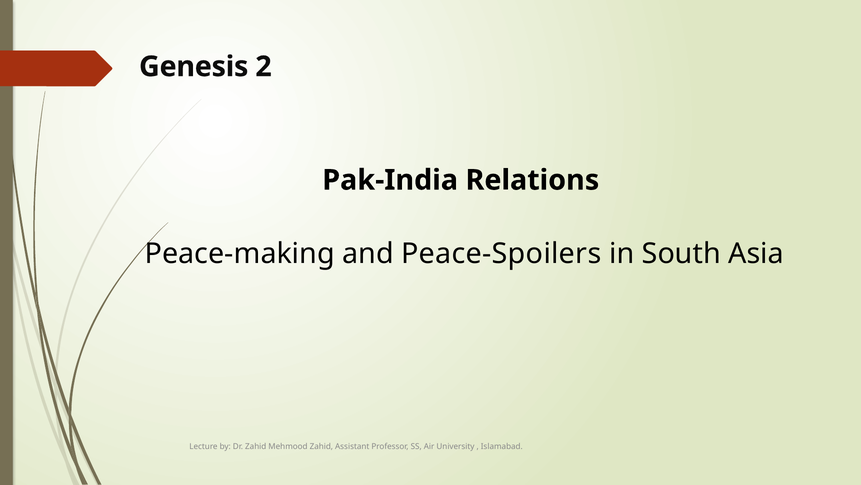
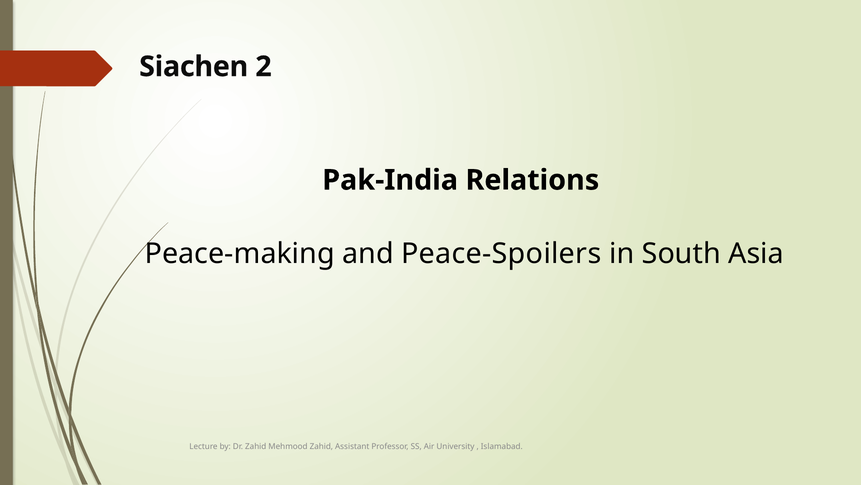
Genesis: Genesis -> Siachen
